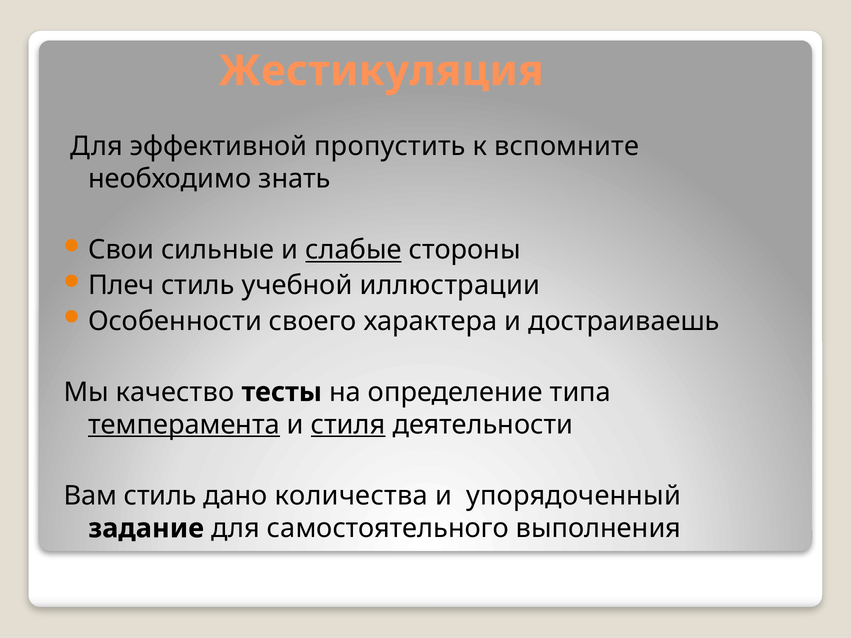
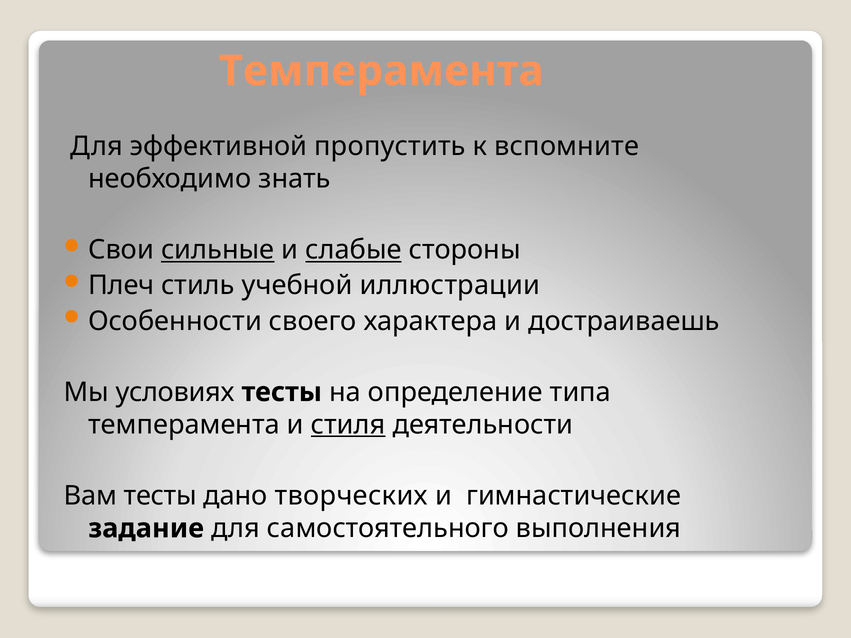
Жестикуляция at (381, 71): Жестикуляция -> Темперамента
сильные underline: none -> present
качество: качество -> условиях
темперамента at (184, 425) underline: present -> none
Вам стиль: стиль -> тесты
количества: количества -> творческих
упорядоченный: упорядоченный -> гимнастические
